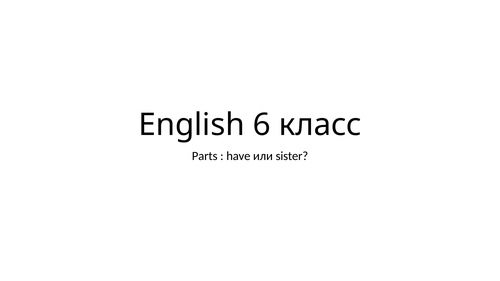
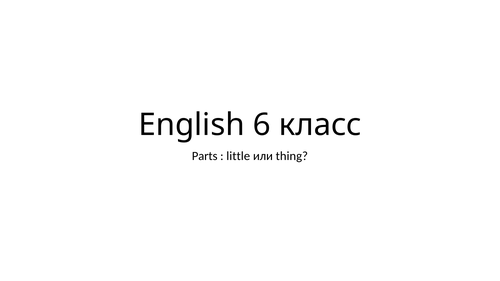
have: have -> little
sister: sister -> thing
